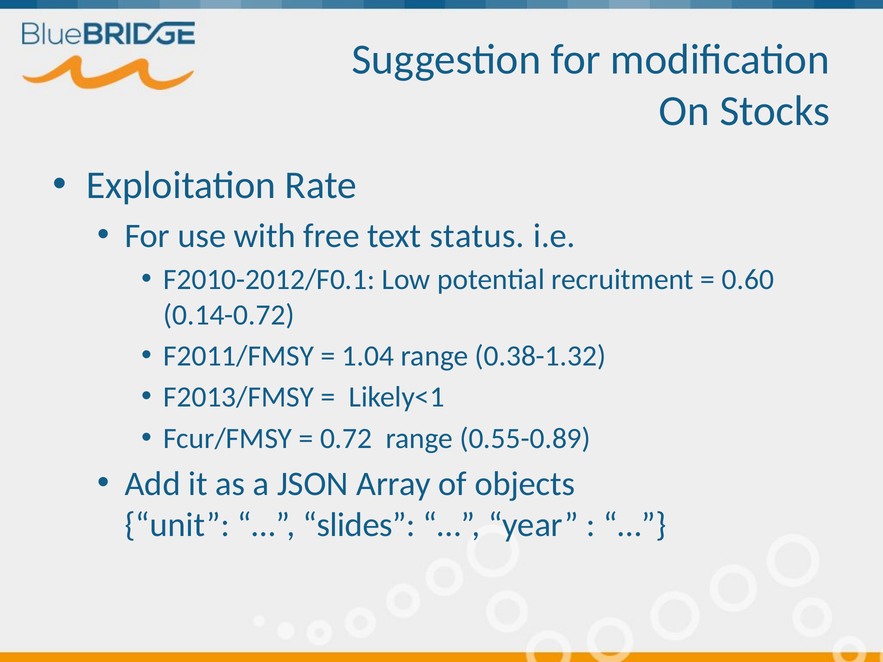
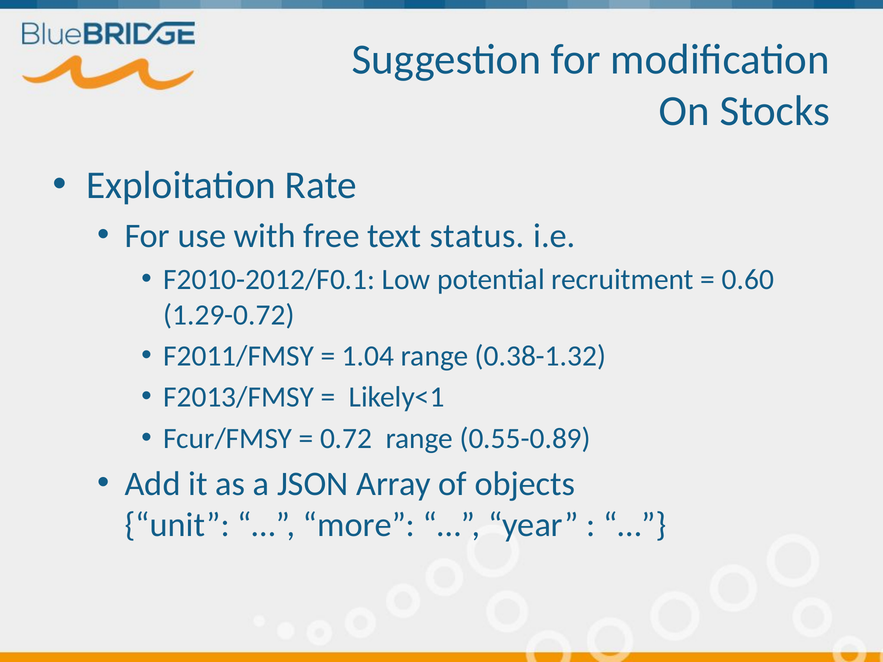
0.14-0.72: 0.14-0.72 -> 1.29-0.72
slides: slides -> more
